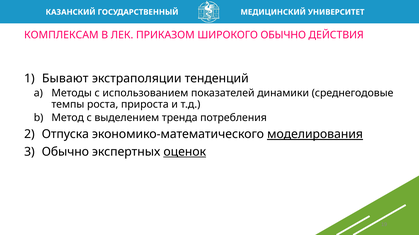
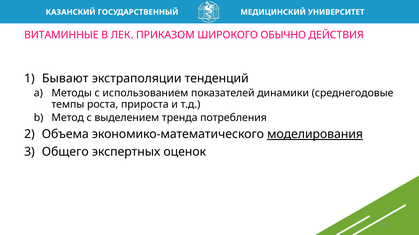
КОМПЛЕКСАМ: КОМПЛЕКСАМ -> ВИТАМИННЫЕ
Отпуска: Отпуска -> Объема
Обычно at (65, 152): Обычно -> Общего
оценок underline: present -> none
